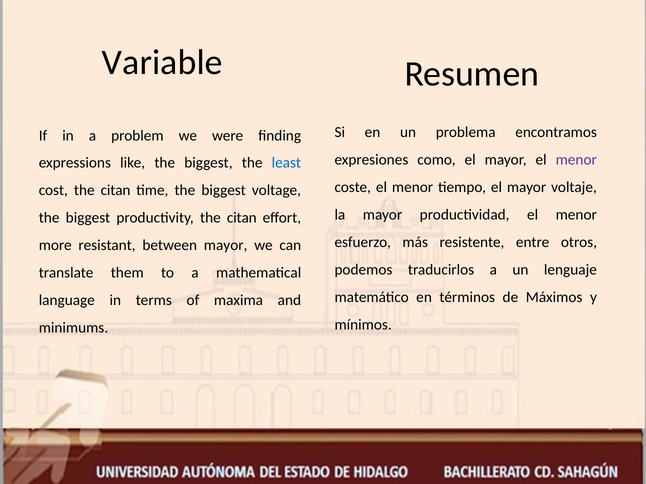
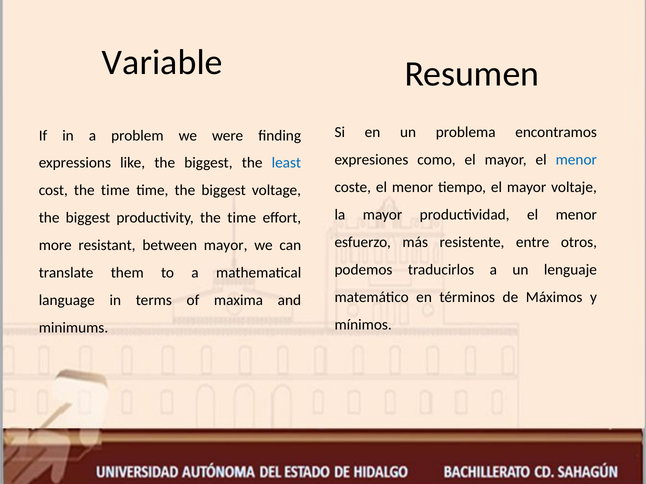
menor at (576, 160) colour: purple -> blue
cost the citan: citan -> time
productivity the citan: citan -> time
